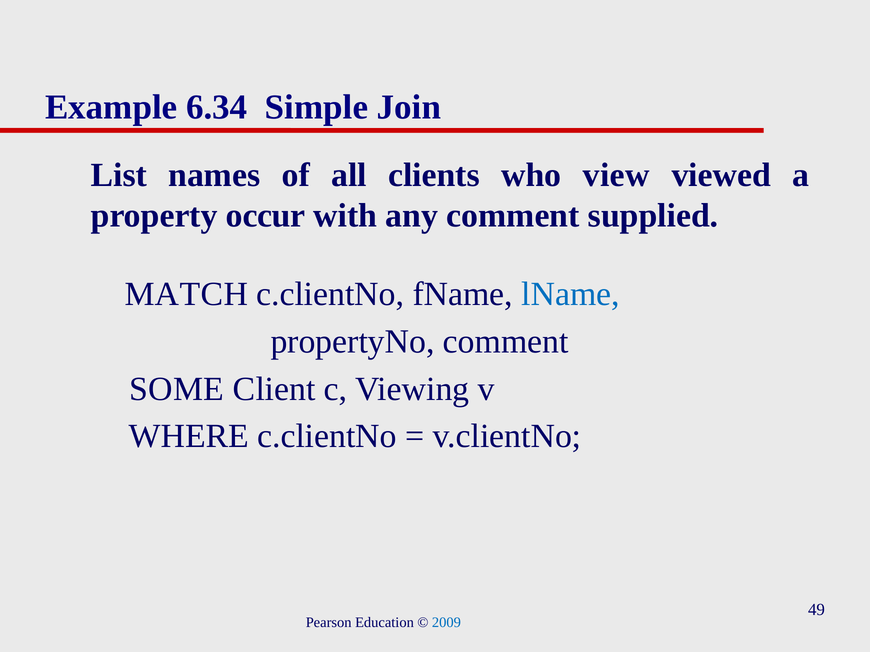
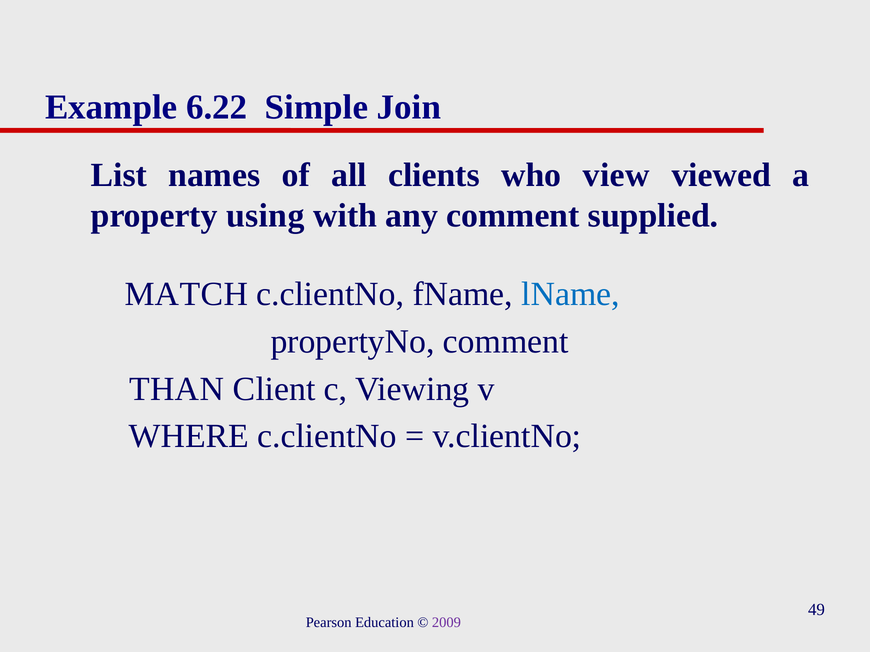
6.34: 6.34 -> 6.22
occur: occur -> using
SOME: SOME -> THAN
2009 colour: blue -> purple
